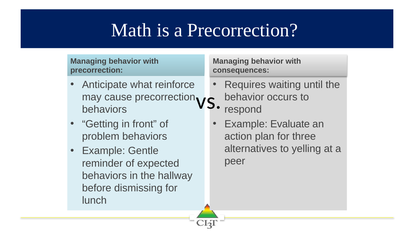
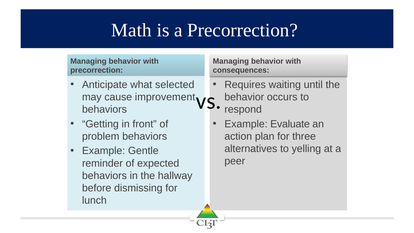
reinforce: reinforce -> selected
cause precorrection: precorrection -> improvement
